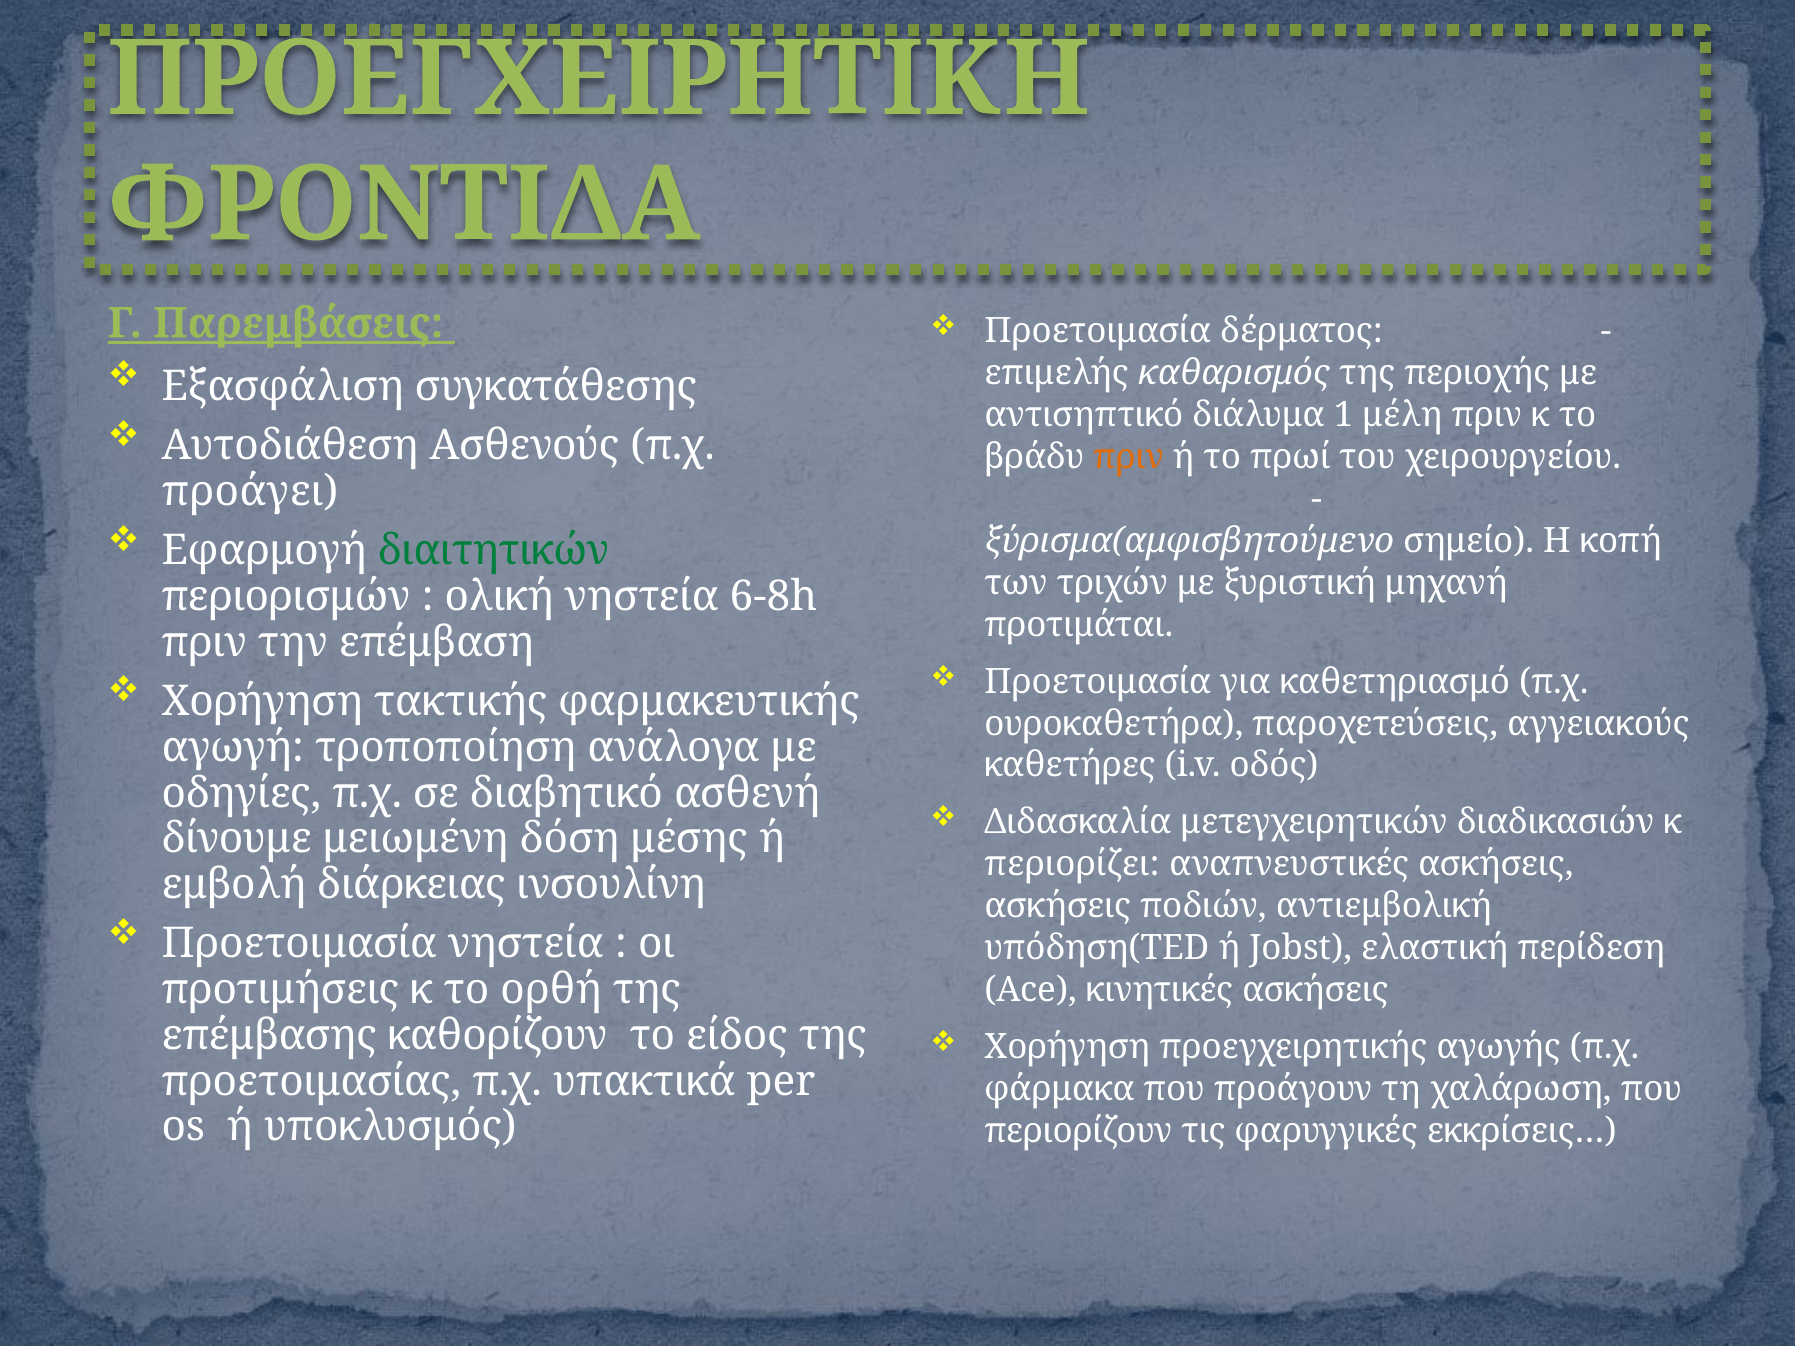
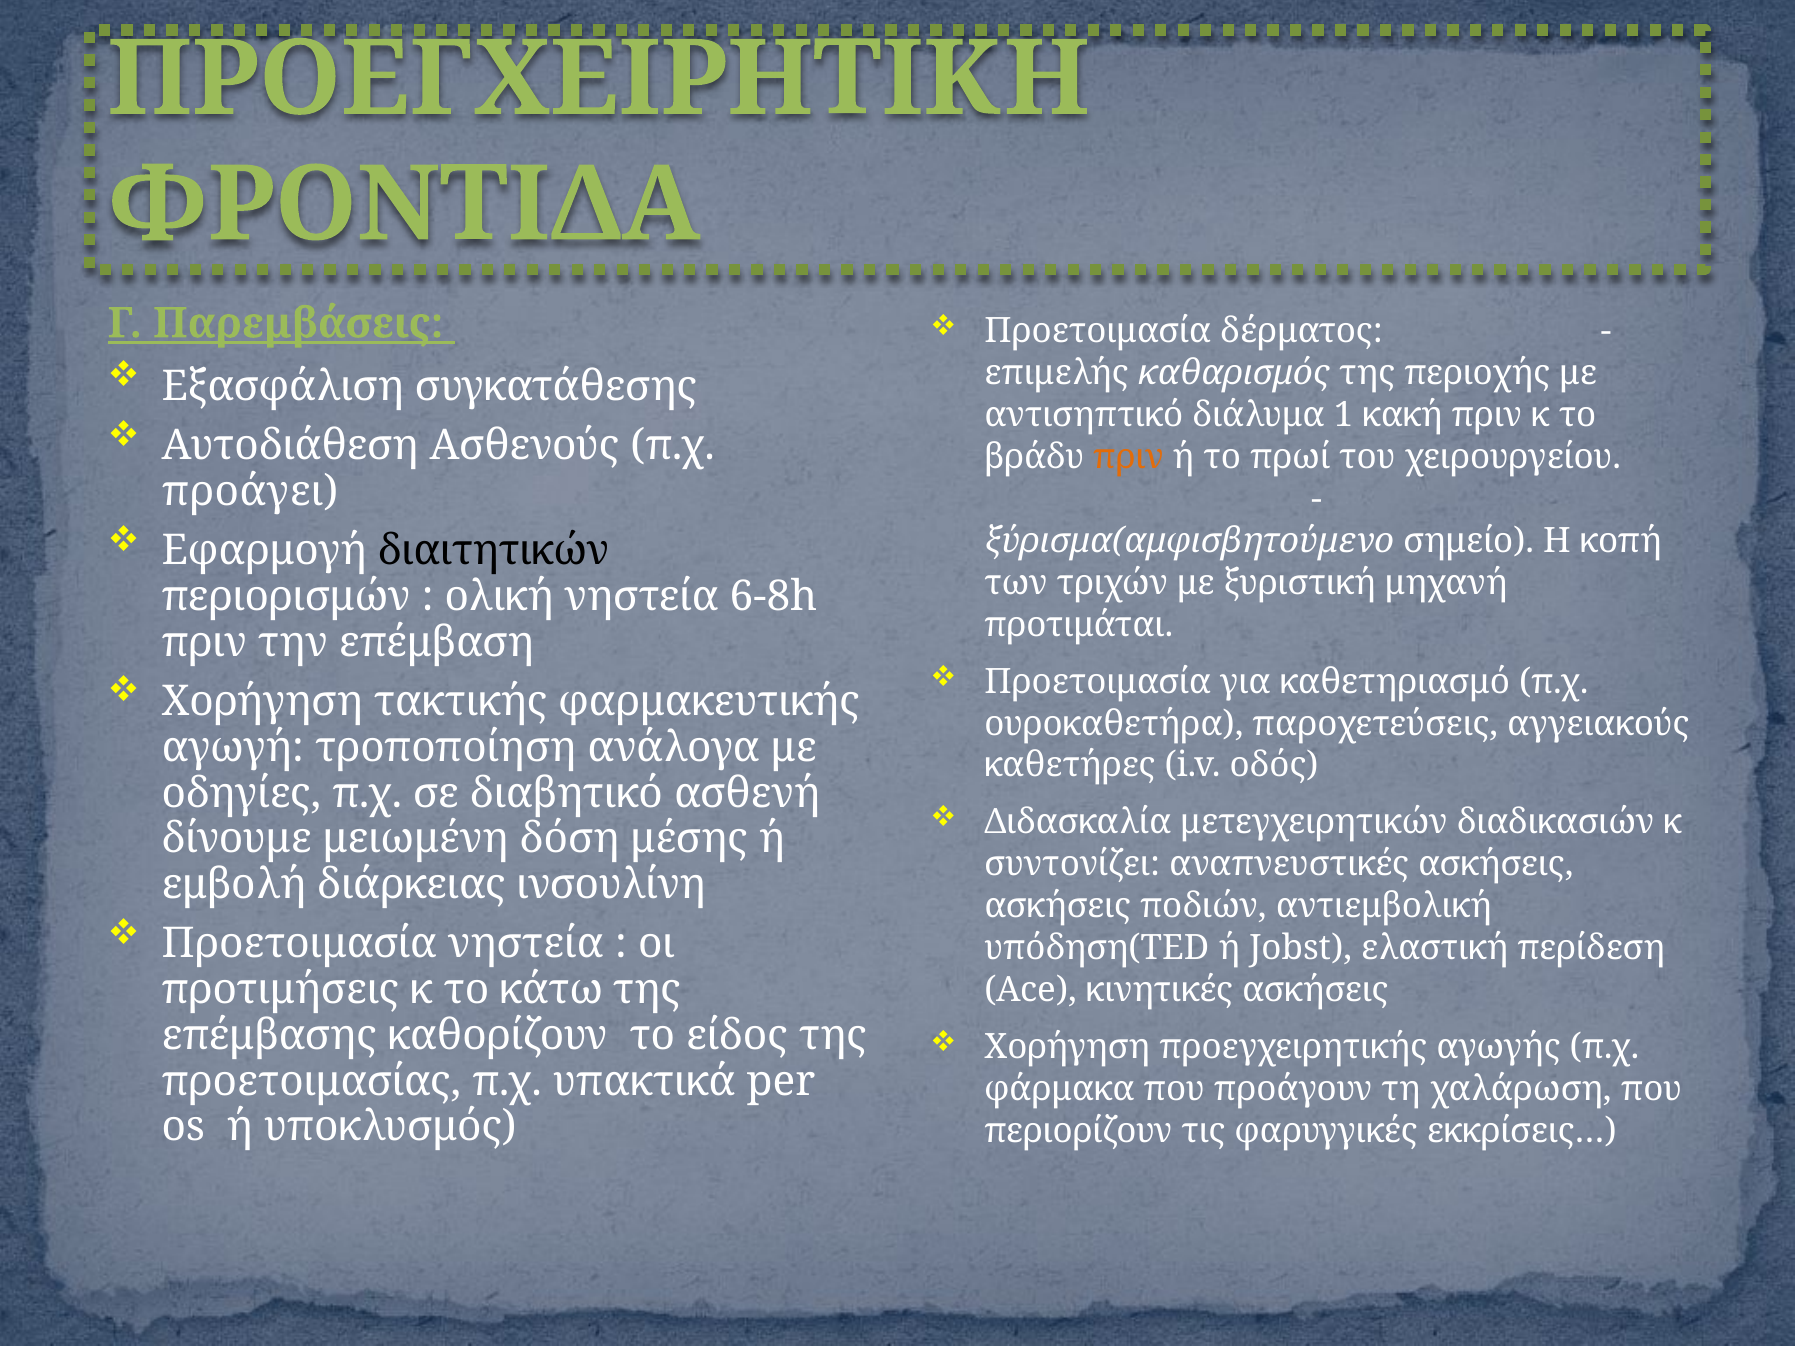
μέλη: μέλη -> κακή
διαιτητικών colour: green -> black
περιορίζει: περιορίζει -> συντονίζει
ορθή: ορθή -> κάτω
